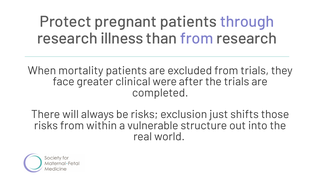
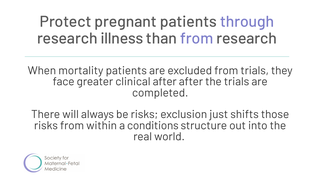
clinical were: were -> after
vulnerable: vulnerable -> conditions
